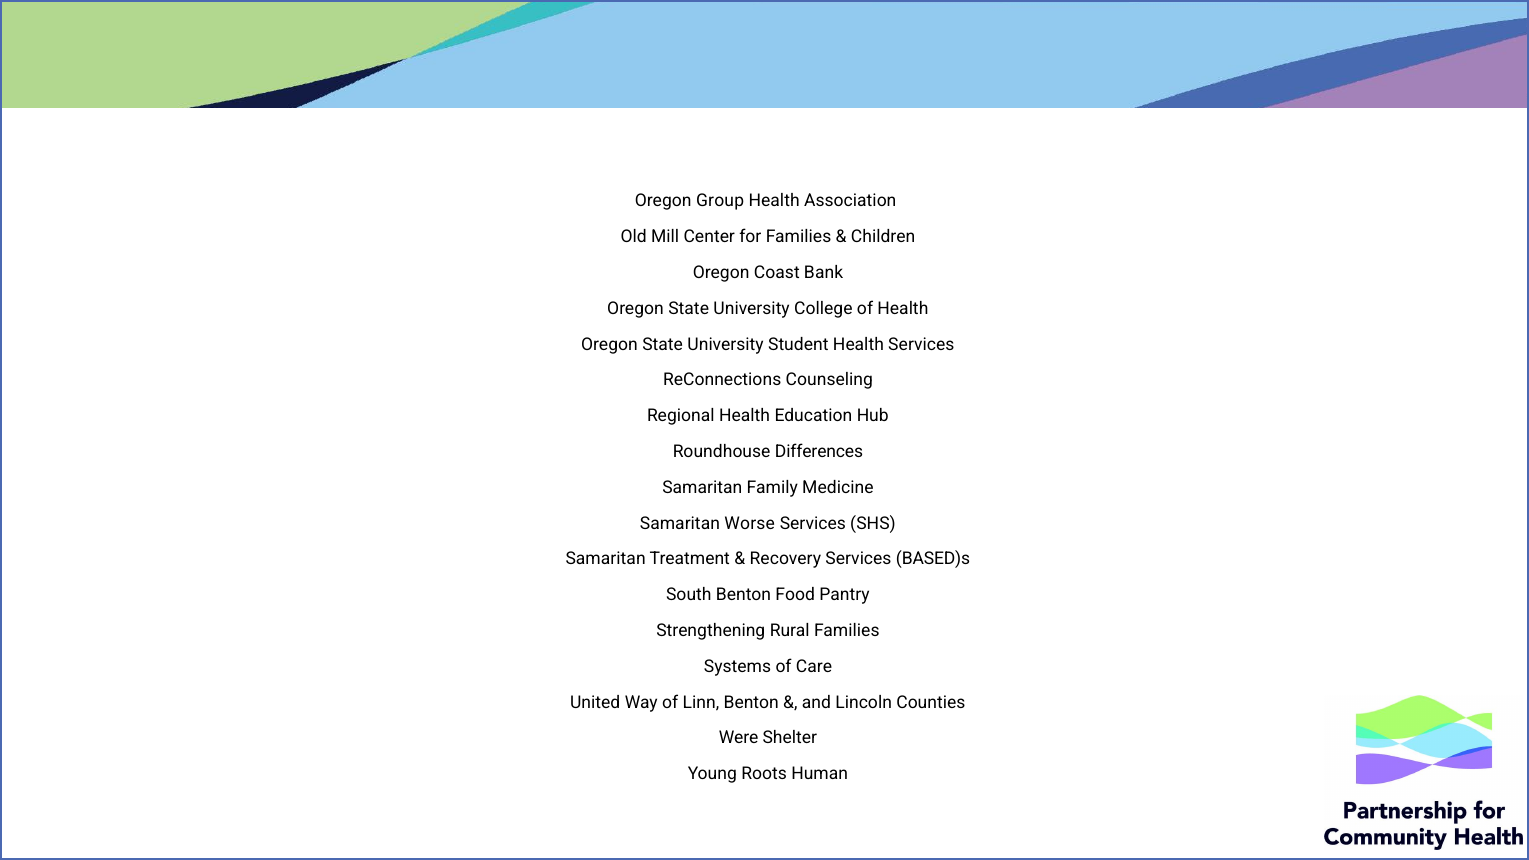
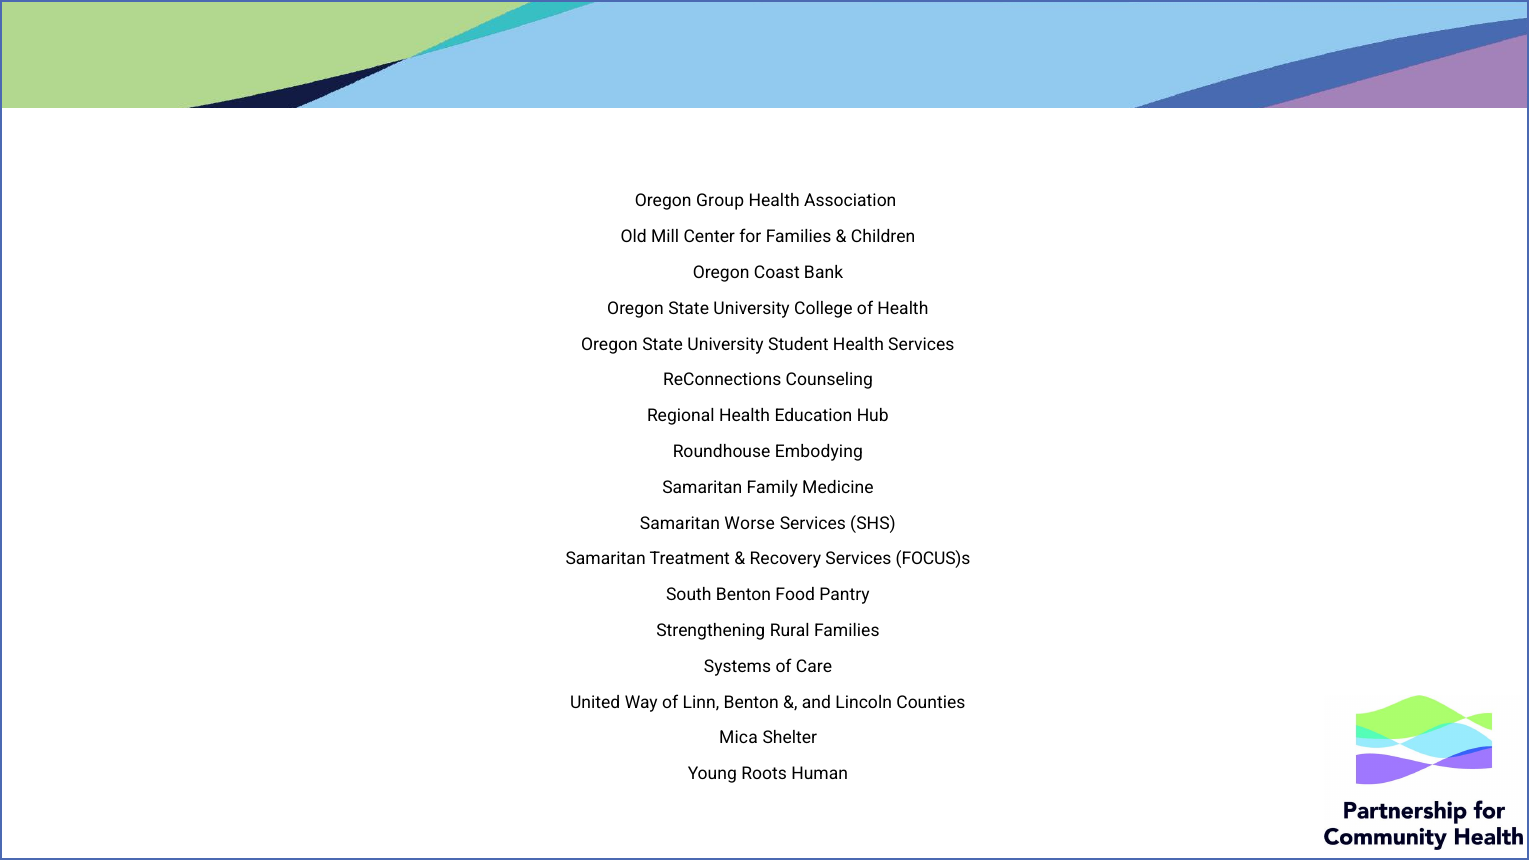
Differences: Differences -> Embodying
BASED)s: BASED)s -> FOCUS)s
Were: Were -> Mica
